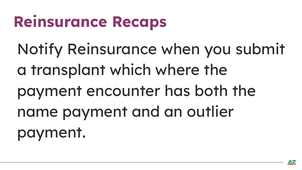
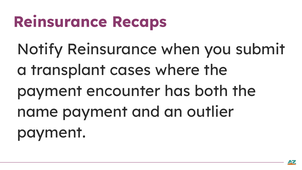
which: which -> cases
